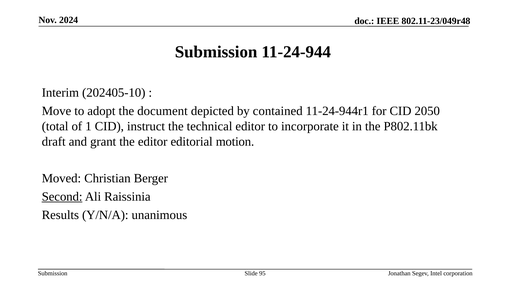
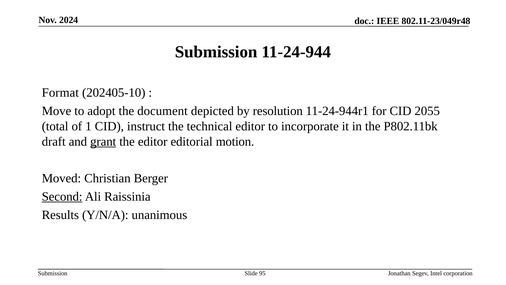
Interim: Interim -> Format
contained: contained -> resolution
2050: 2050 -> 2055
grant underline: none -> present
